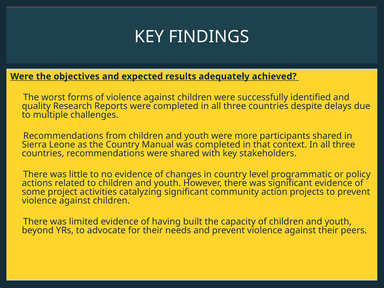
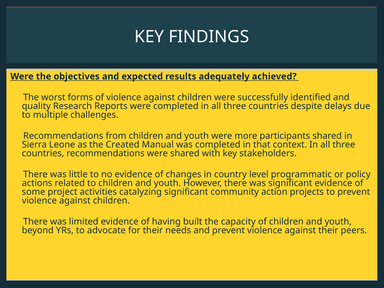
the Country: Country -> Created
